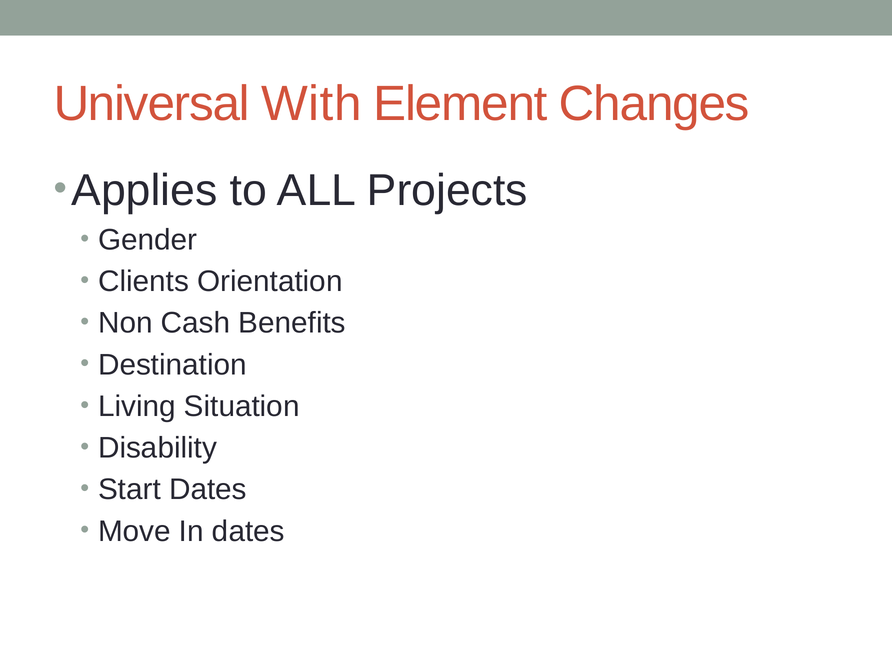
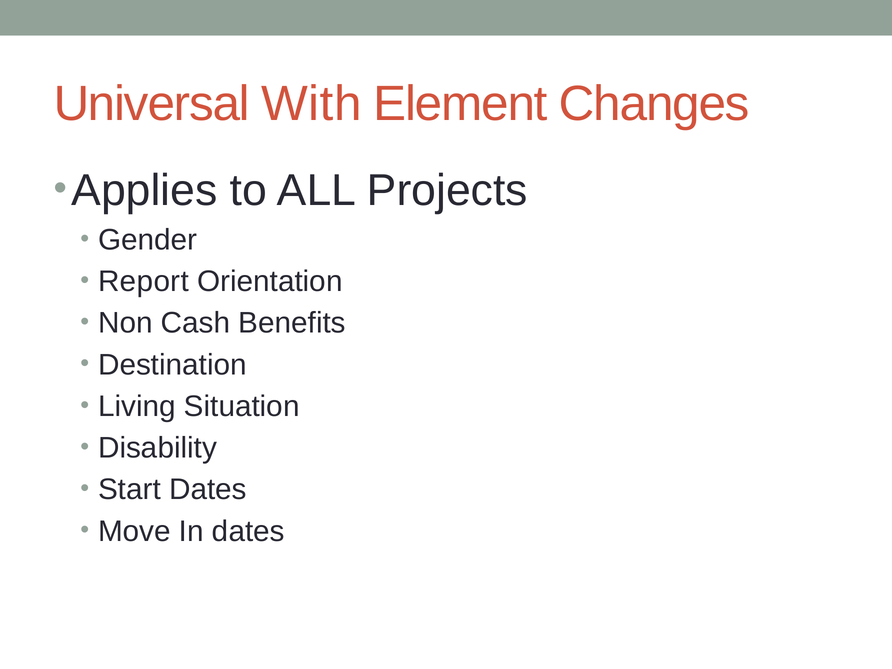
Clients: Clients -> Report
